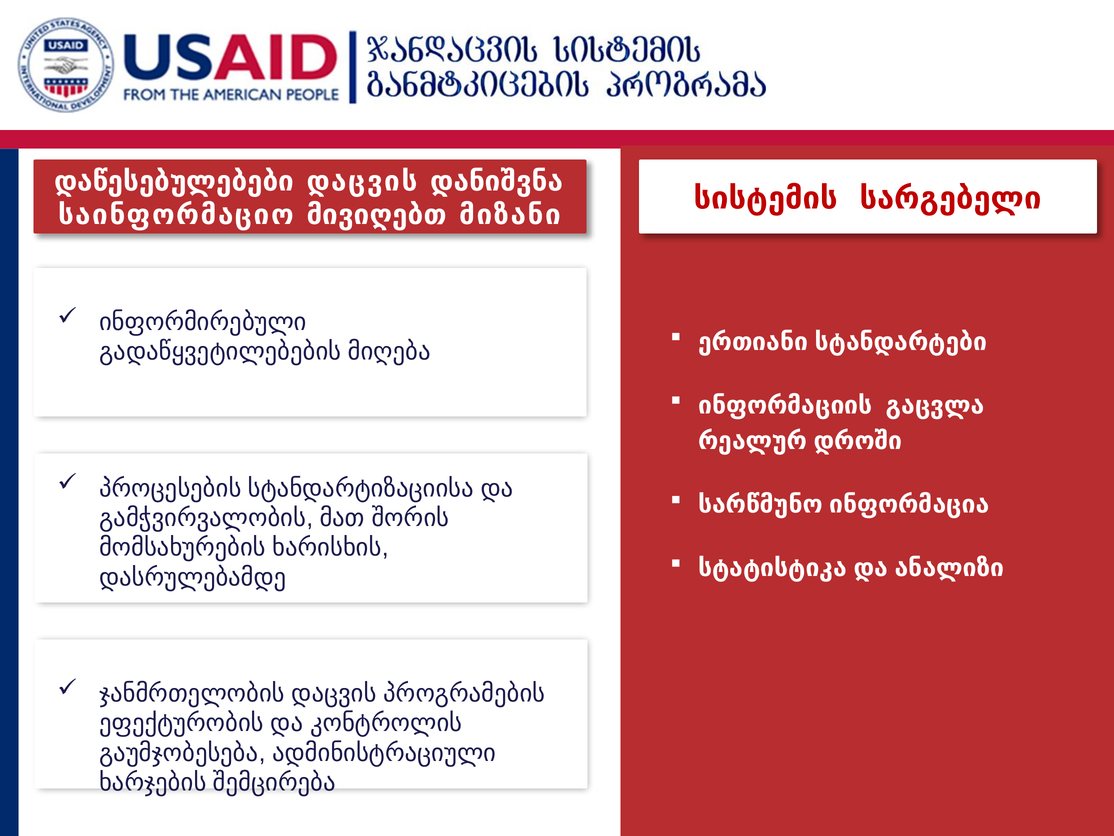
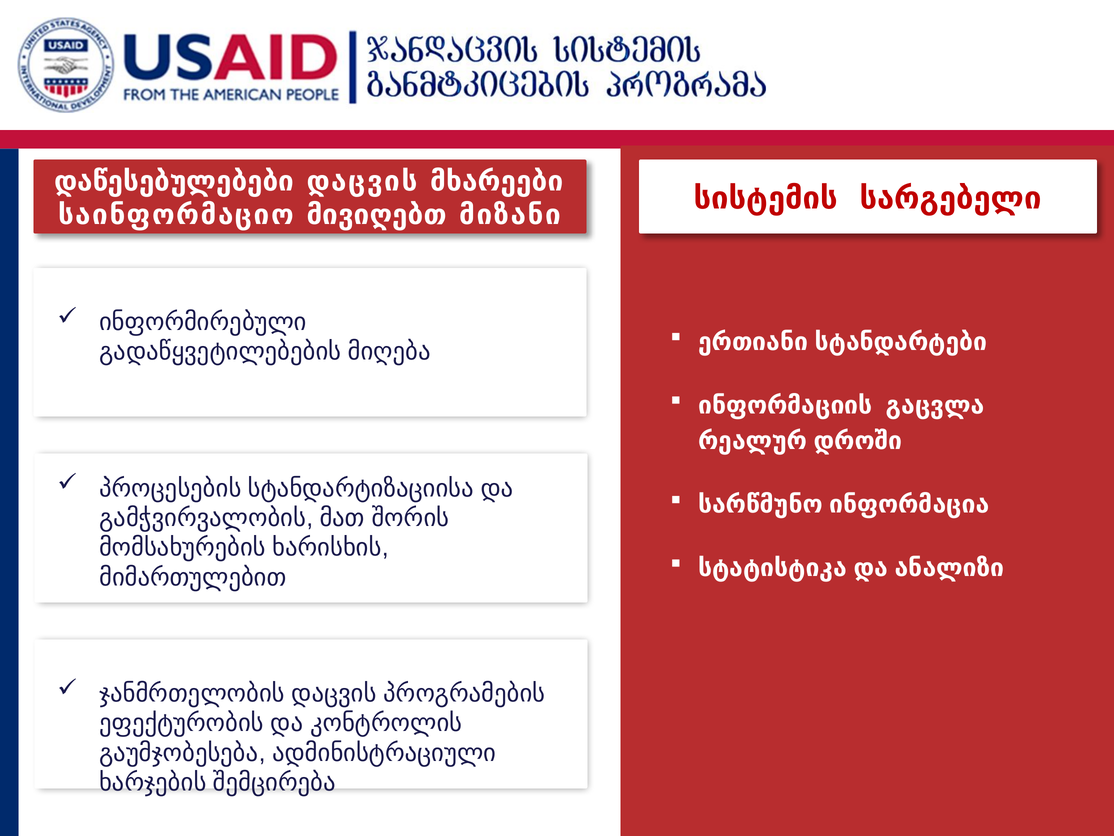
დანიშვნა: დანიშვნა -> მხარეები
დასრულებამდე: დასრულებამდე -> მიმართულებით
